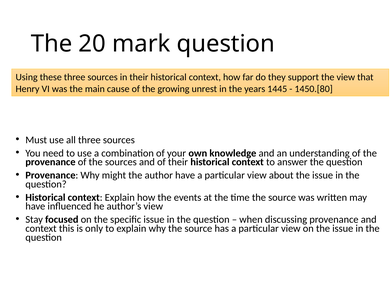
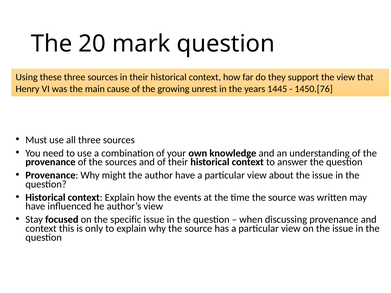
1450.[80: 1450.[80 -> 1450.[76
